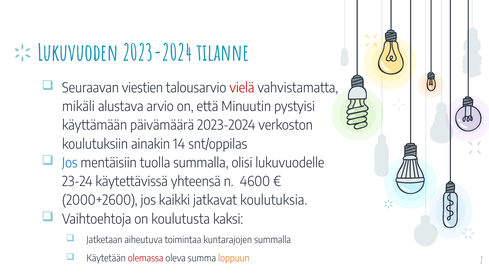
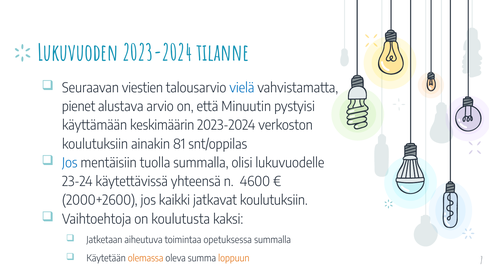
vielä colour: red -> blue
mikäli: mikäli -> pienet
päivämäärä: päivämäärä -> keskimäärin
14: 14 -> 81
jatkavat koulutuksia: koulutuksia -> koulutuksiin
kuntarajojen: kuntarajojen -> opetuksessa
olemassa colour: red -> orange
